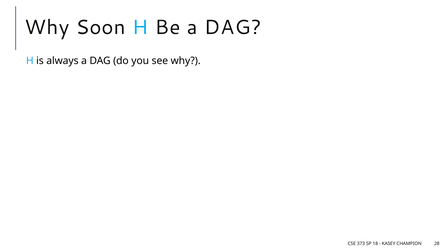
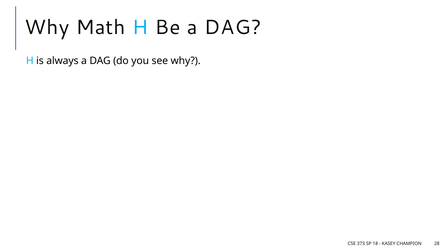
Soon: Soon -> Math
